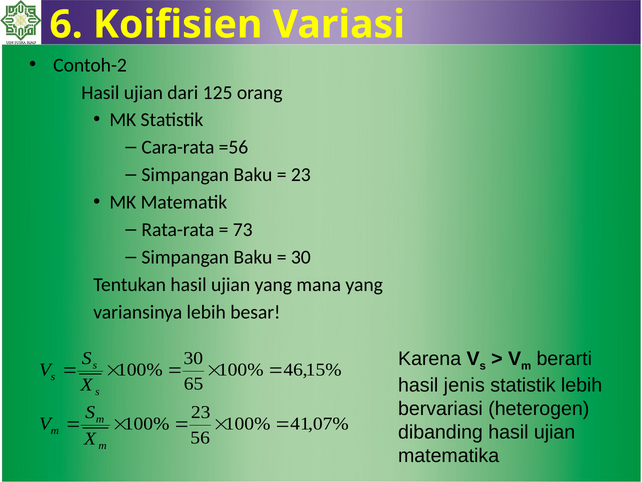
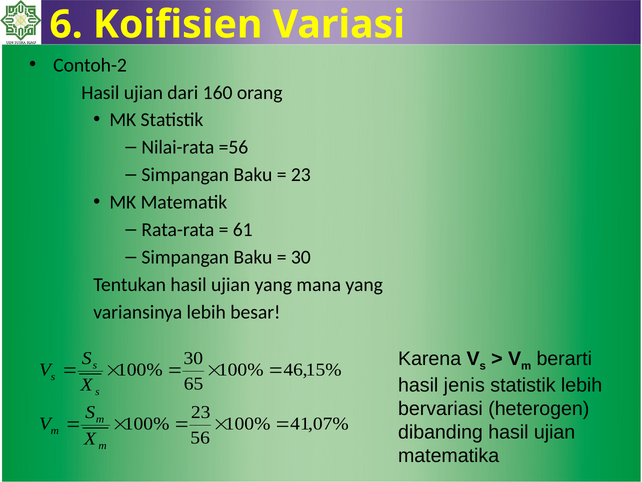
125: 125 -> 160
Cara-rata: Cara-rata -> Nilai-rata
73: 73 -> 61
